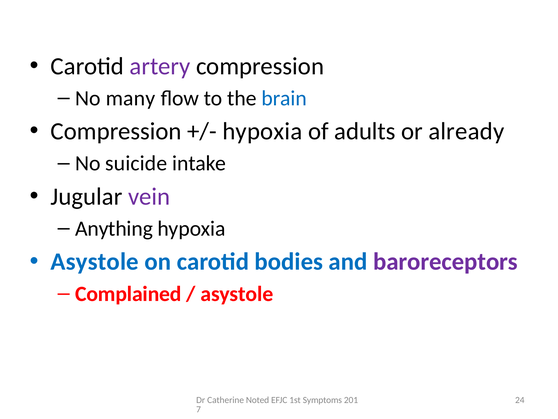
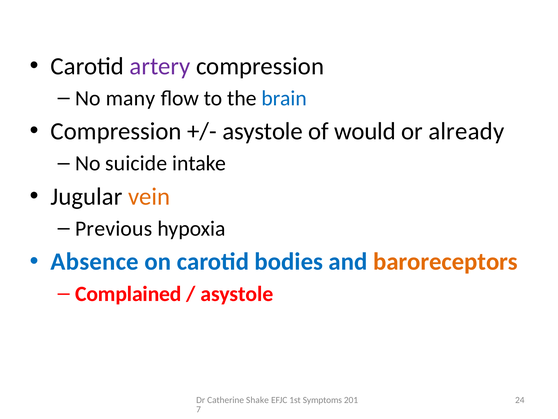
hypoxia at (262, 131): hypoxia -> asystole
adults: adults -> would
vein colour: purple -> orange
Anything: Anything -> Previous
Asystole at (95, 261): Asystole -> Absence
baroreceptors colour: purple -> orange
Noted: Noted -> Shake
